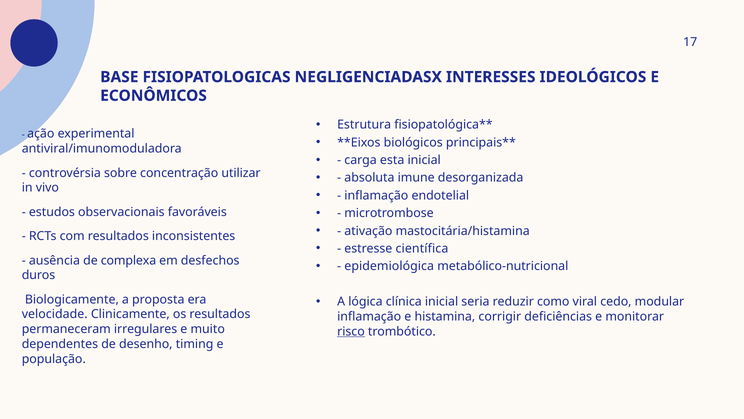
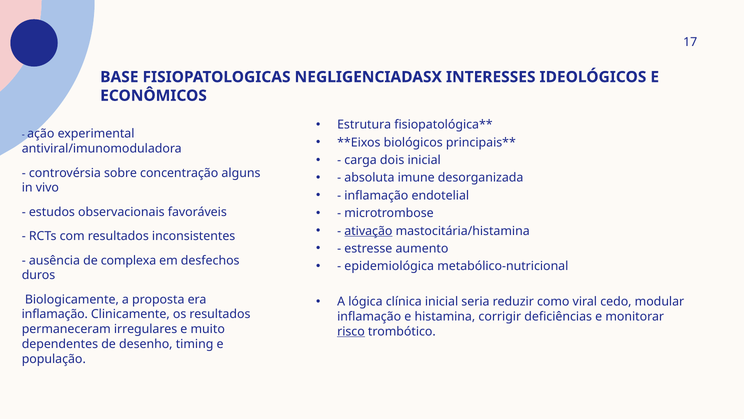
esta: esta -> dois
utilizar: utilizar -> alguns
ativação underline: none -> present
científica: científica -> aumento
velocidade at (55, 314): velocidade -> inflamação
